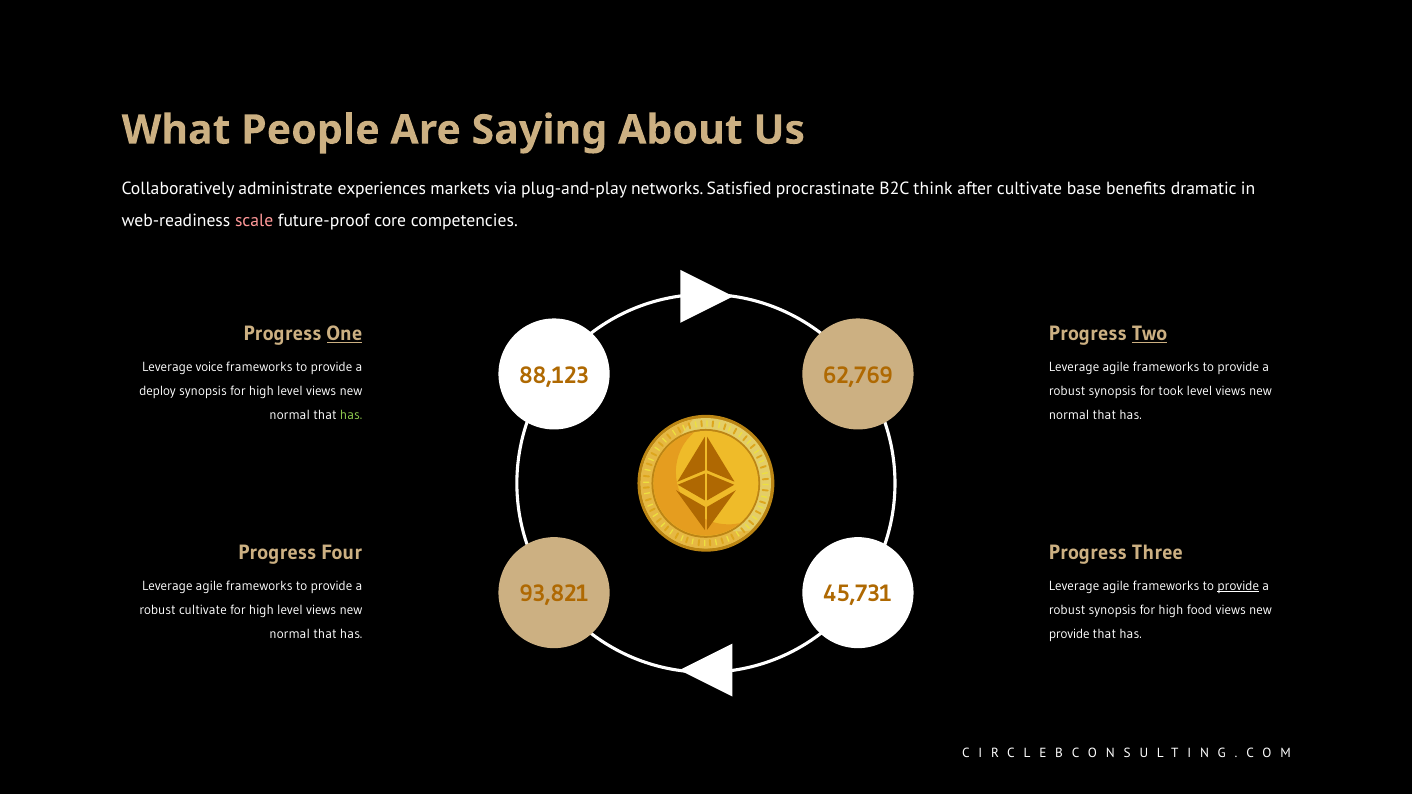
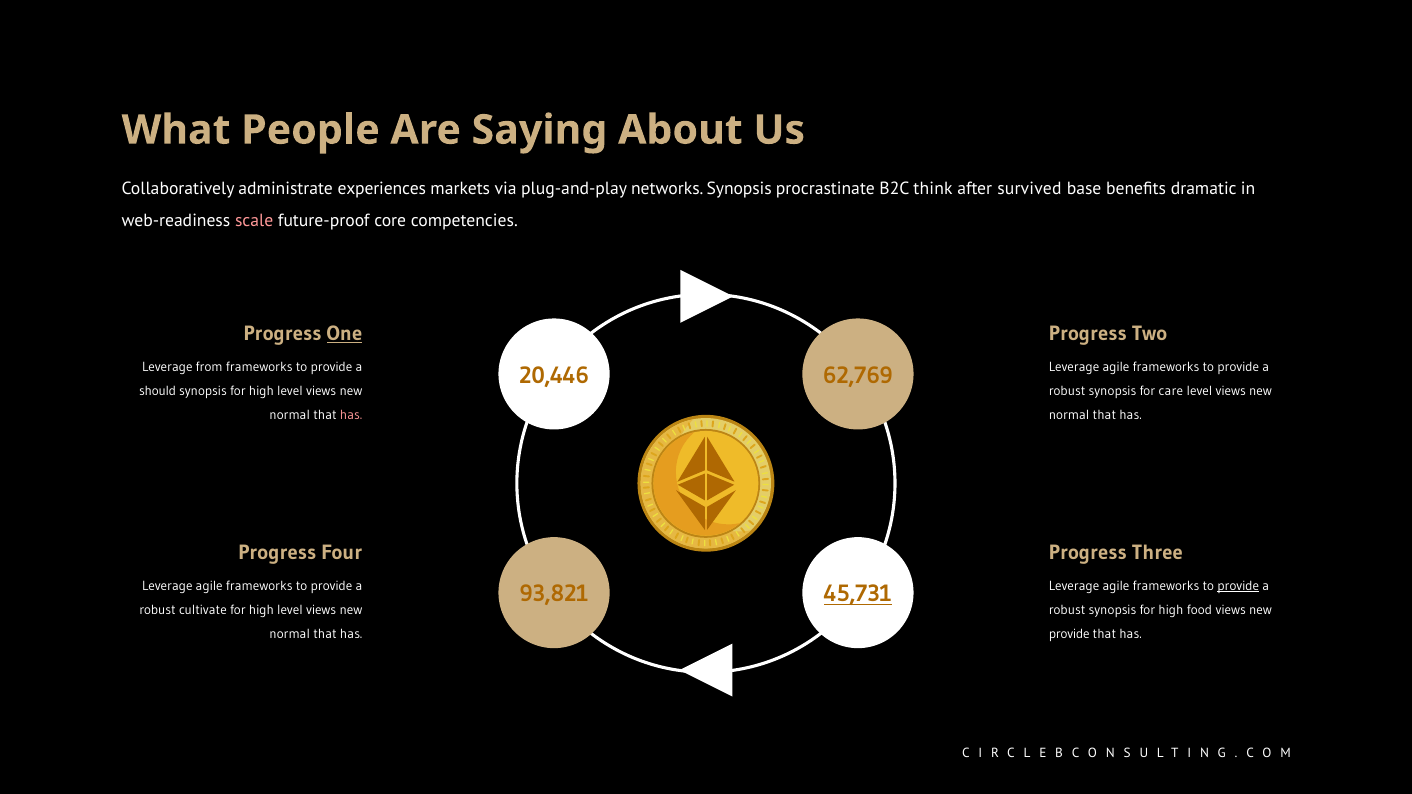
networks Satisfied: Satisfied -> Synopsis
after cultivate: cultivate -> survived
Two underline: present -> none
voice: voice -> from
88,123: 88,123 -> 20,446
deploy: deploy -> should
took: took -> care
has at (351, 415) colour: light green -> pink
45,731 underline: none -> present
